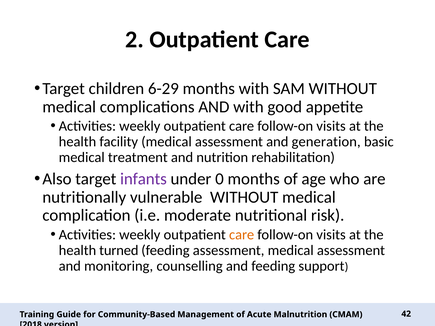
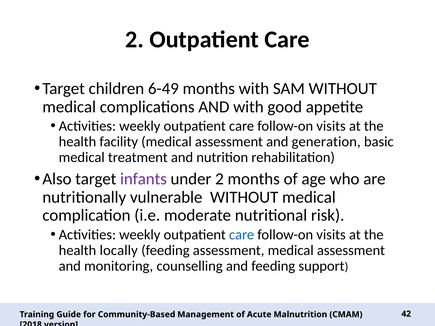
6-29: 6-29 -> 6-49
under 0: 0 -> 2
care at (242, 235) colour: orange -> blue
turned: turned -> locally
